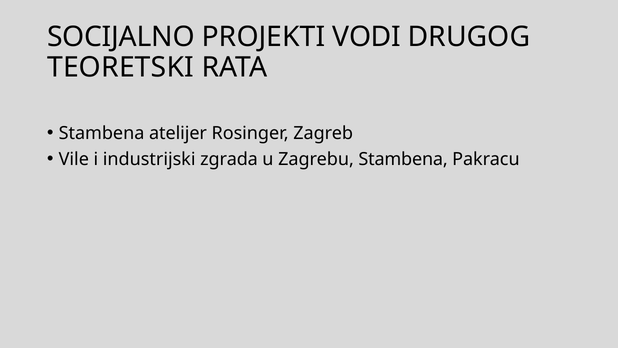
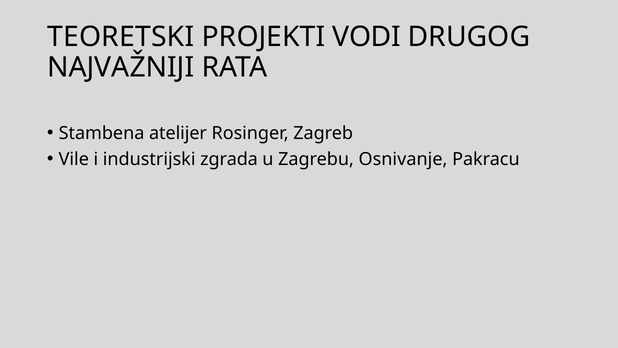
SOCIJALNO: SOCIJALNO -> TEORETSKI
TEORETSKI: TEORETSKI -> NAJVAŽNIJI
Zagrebu Stambena: Stambena -> Osnivanje
